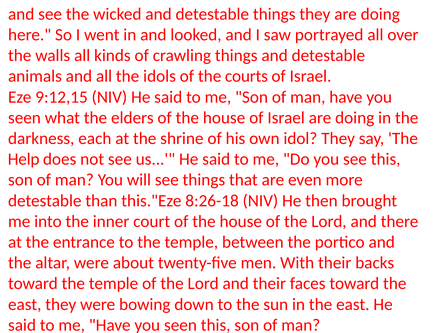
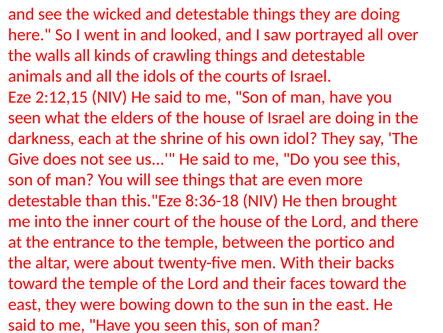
9:12,15: 9:12,15 -> 2:12,15
Help: Help -> Give
8:26-18: 8:26-18 -> 8:36-18
